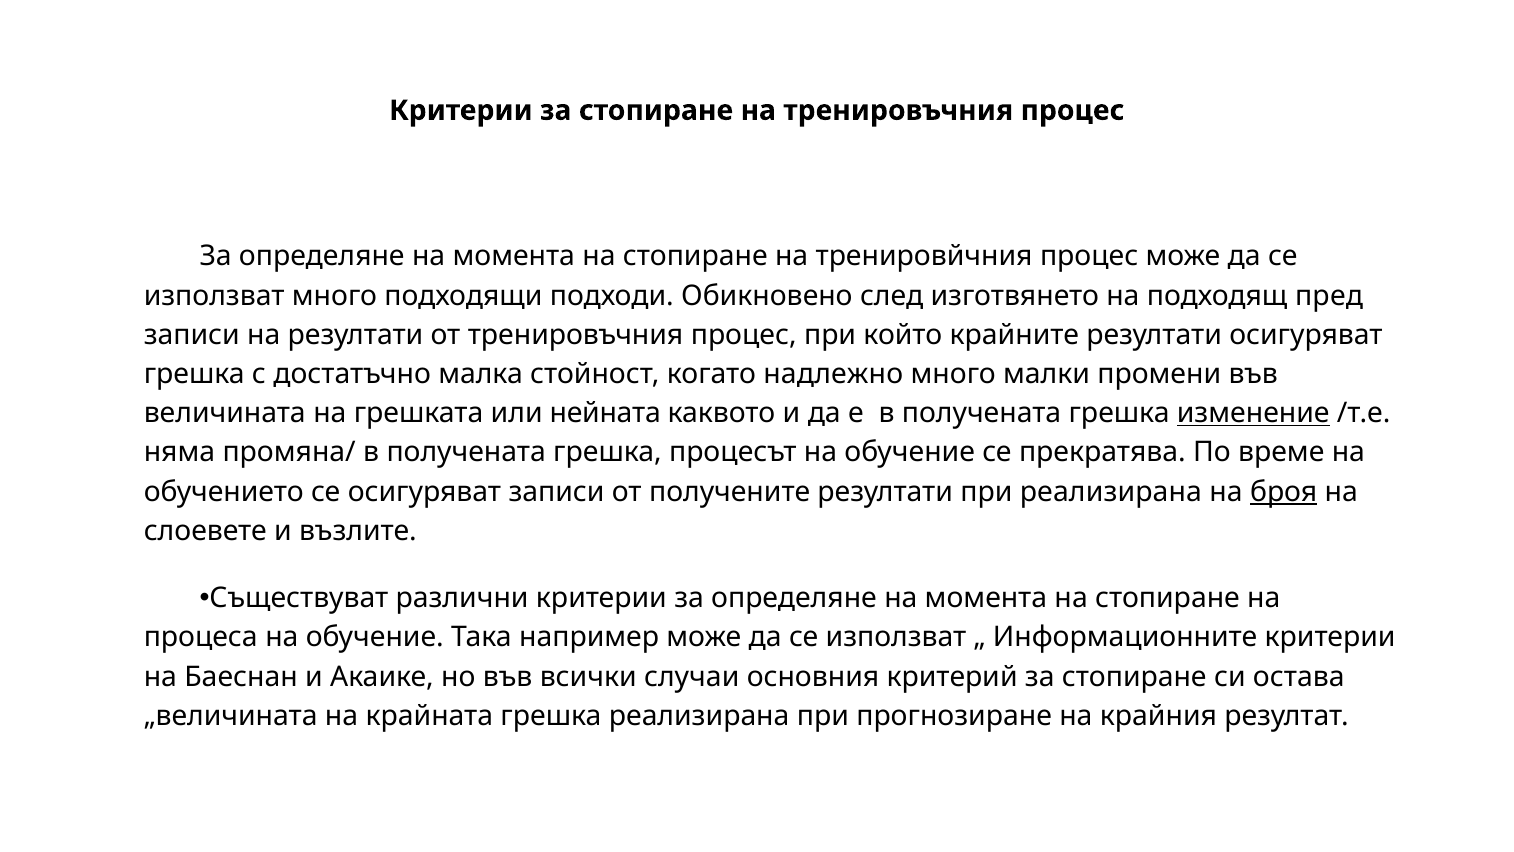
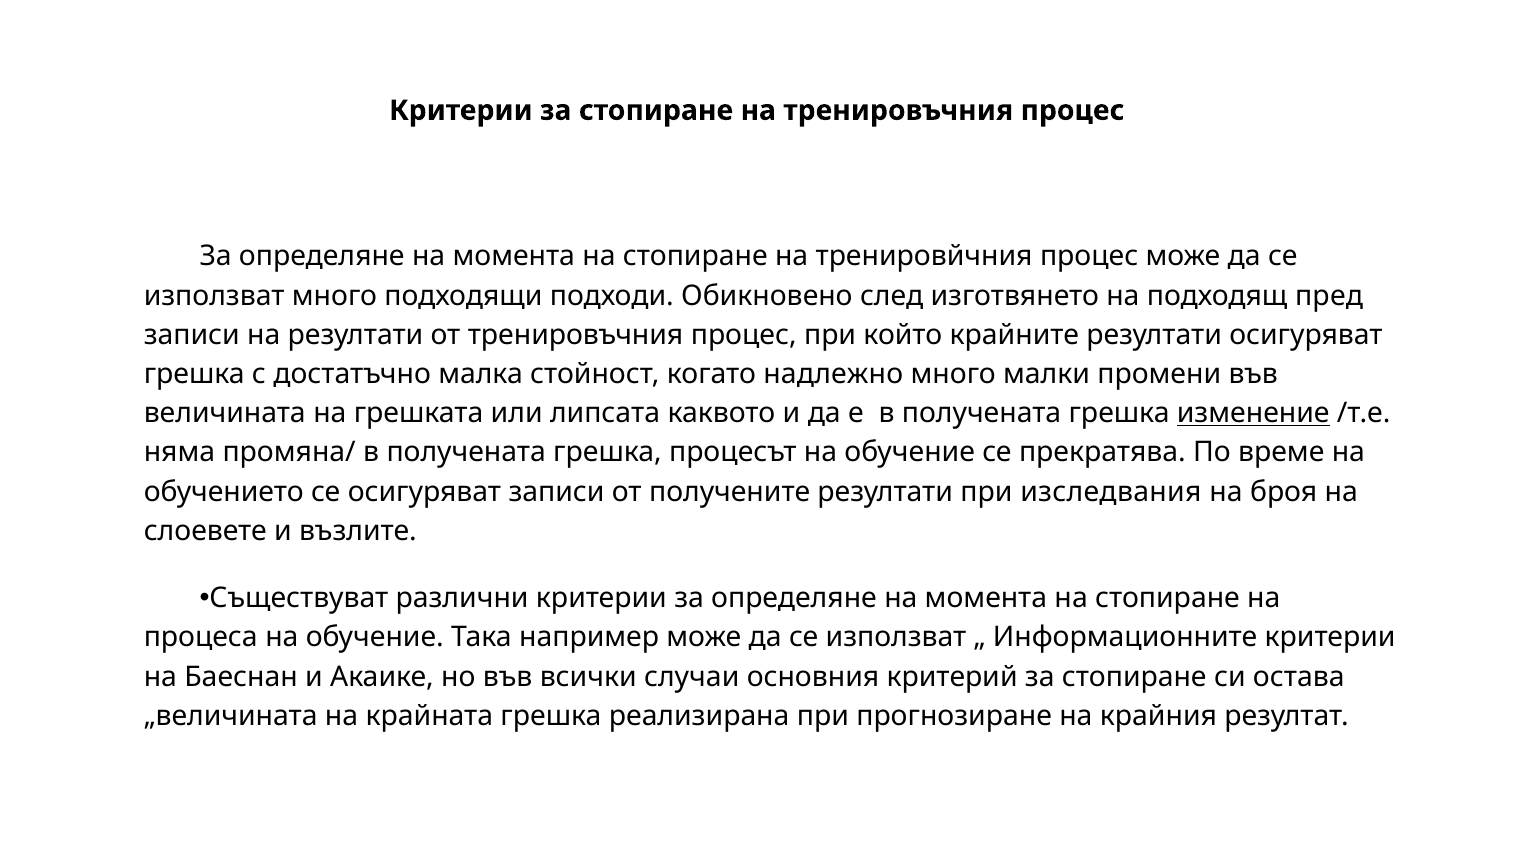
нейната: нейната -> липсата
при реализирана: реализирана -> изследвания
броя underline: present -> none
